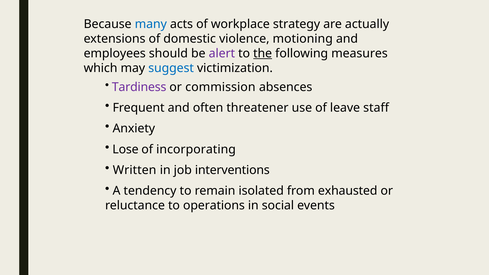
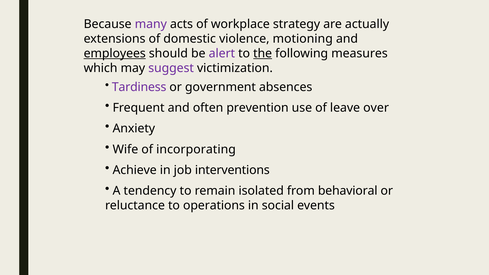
many colour: blue -> purple
employees underline: none -> present
suggest colour: blue -> purple
commission: commission -> government
threatener: threatener -> prevention
staff: staff -> over
Lose: Lose -> Wife
Written: Written -> Achieve
exhausted: exhausted -> behavioral
